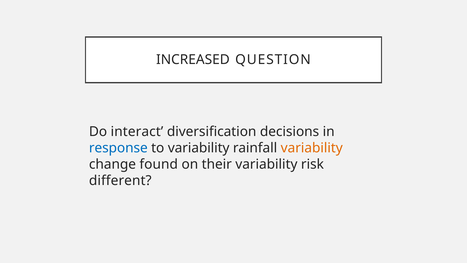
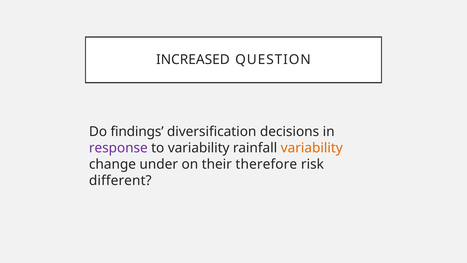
interact: interact -> findings
response colour: blue -> purple
found: found -> under
their variability: variability -> therefore
